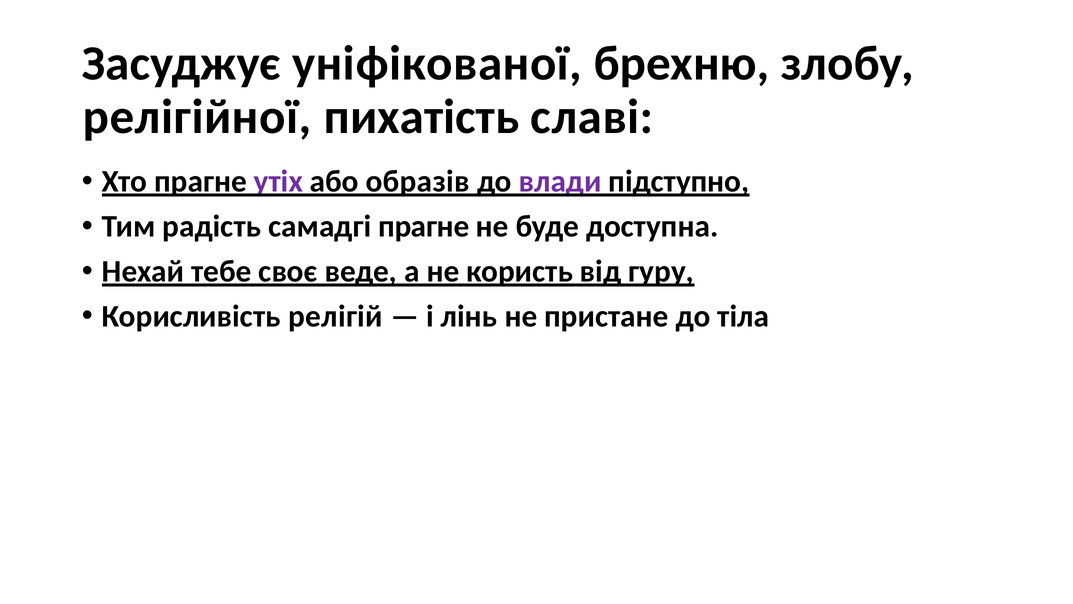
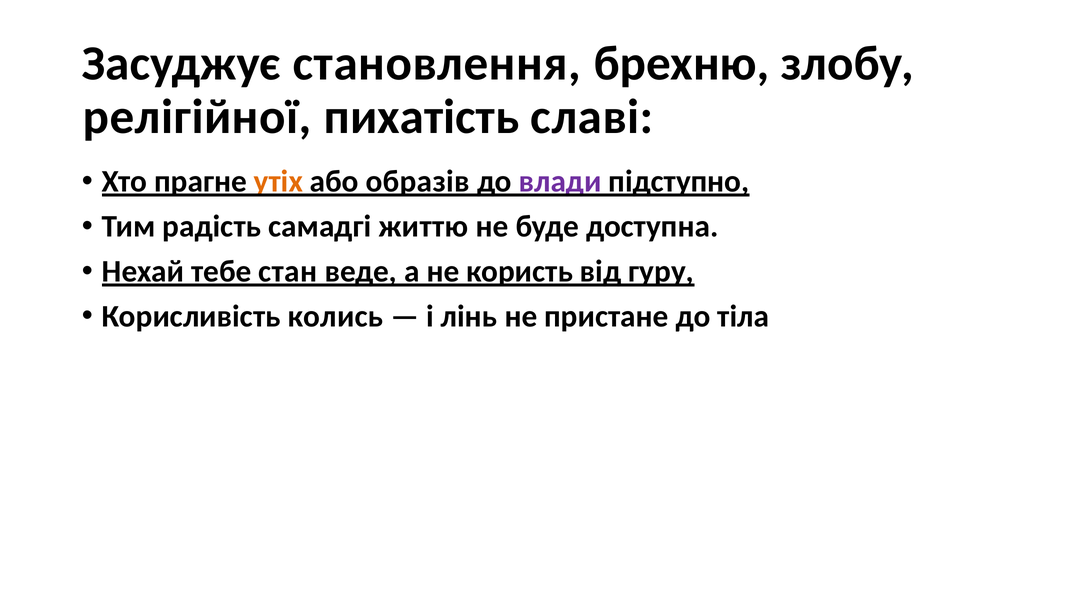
уніфікованої: уніфікованої -> становлення
утіх colour: purple -> orange
самадгі прагне: прагне -> життю
своє: своє -> стан
релігій: релігій -> колись
